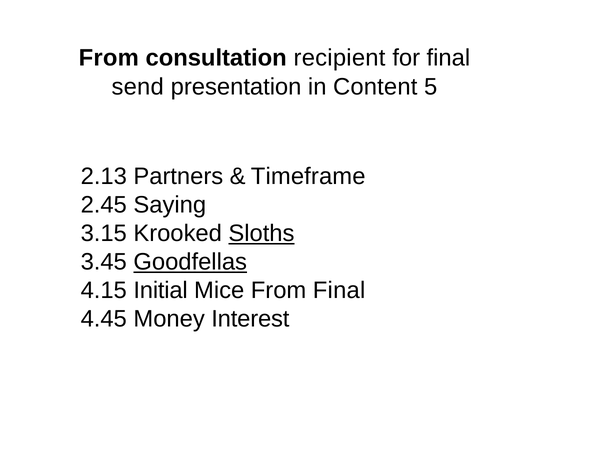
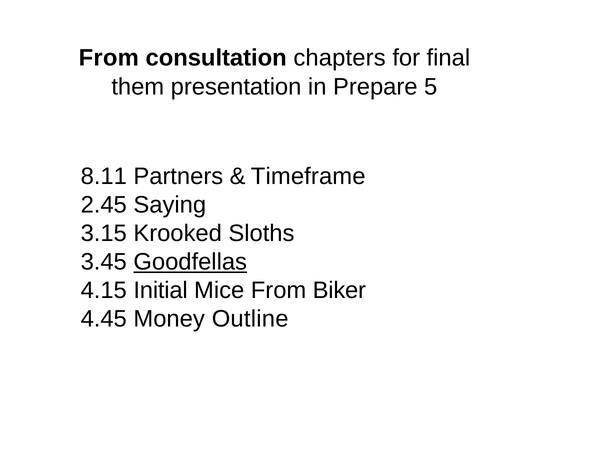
recipient: recipient -> chapters
send: send -> them
Content: Content -> Prepare
2.13: 2.13 -> 8.11
Sloths underline: present -> none
From Final: Final -> Biker
Interest: Interest -> Outline
